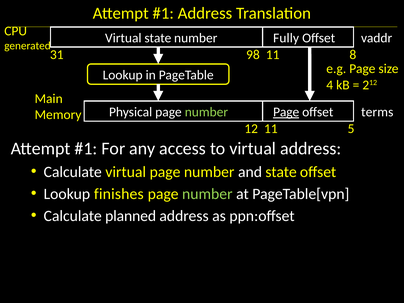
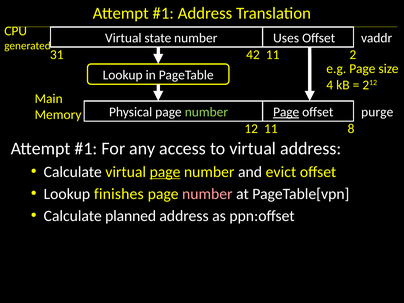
Fully: Fully -> Uses
98: 98 -> 42
8: 8 -> 2
terms: terms -> purge
5: 5 -> 8
page at (165, 172) underline: none -> present
and state: state -> evict
number at (207, 194) colour: light green -> pink
